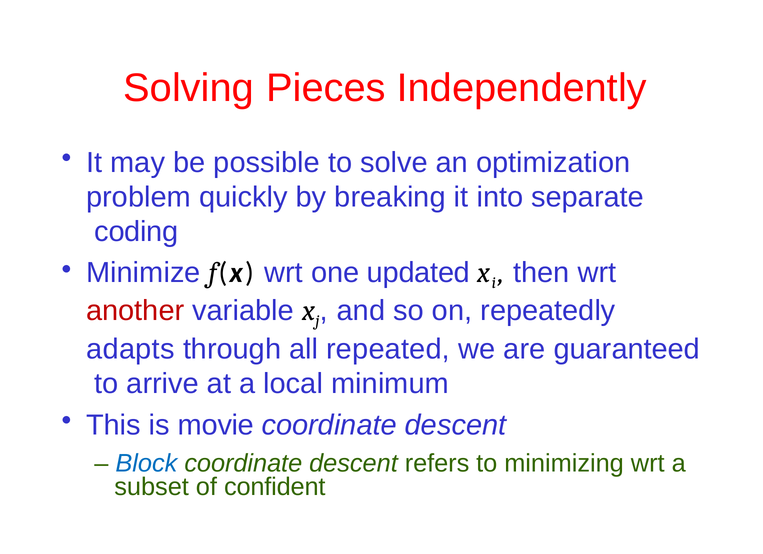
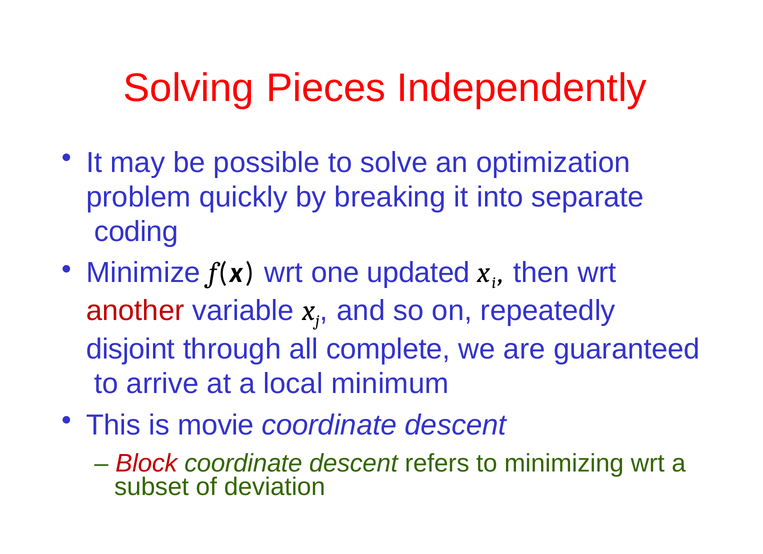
adapts: adapts -> disjoint
repeated: repeated -> complete
Block colour: blue -> red
confident: confident -> deviation
